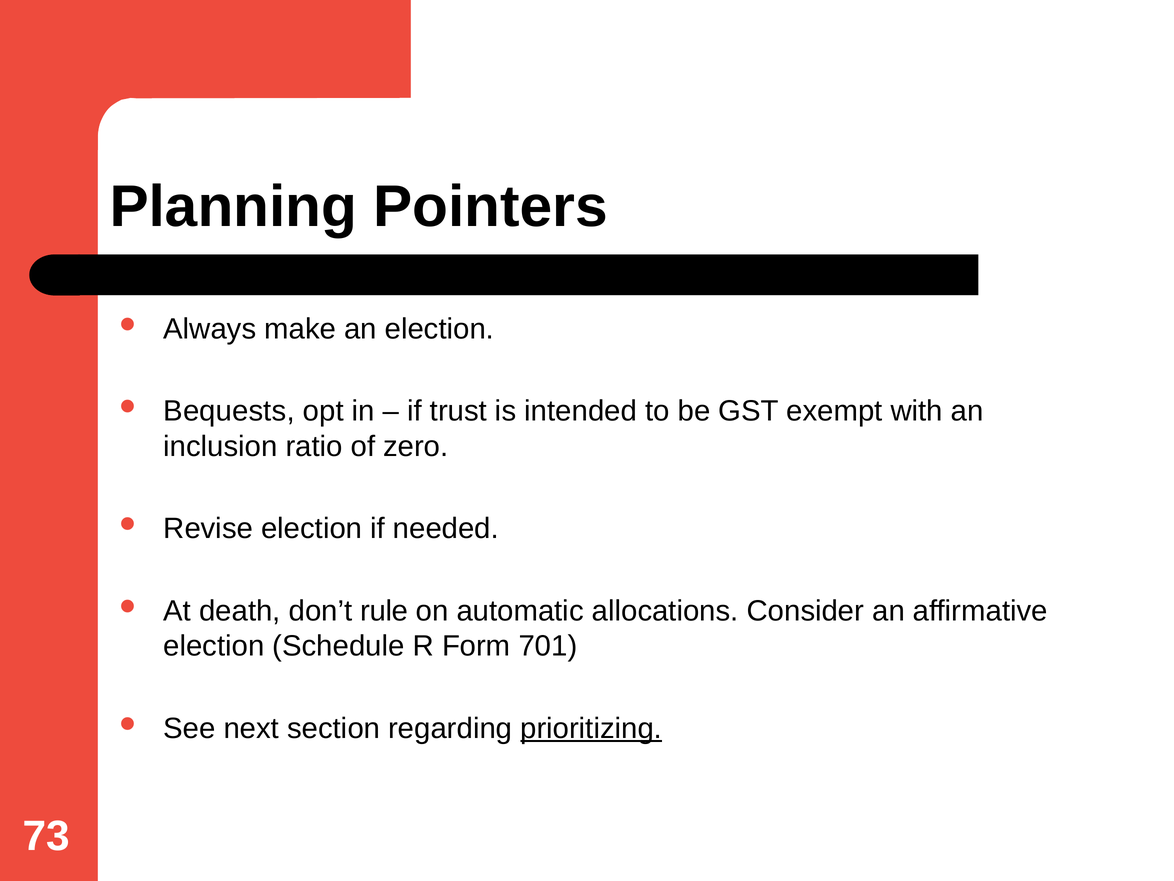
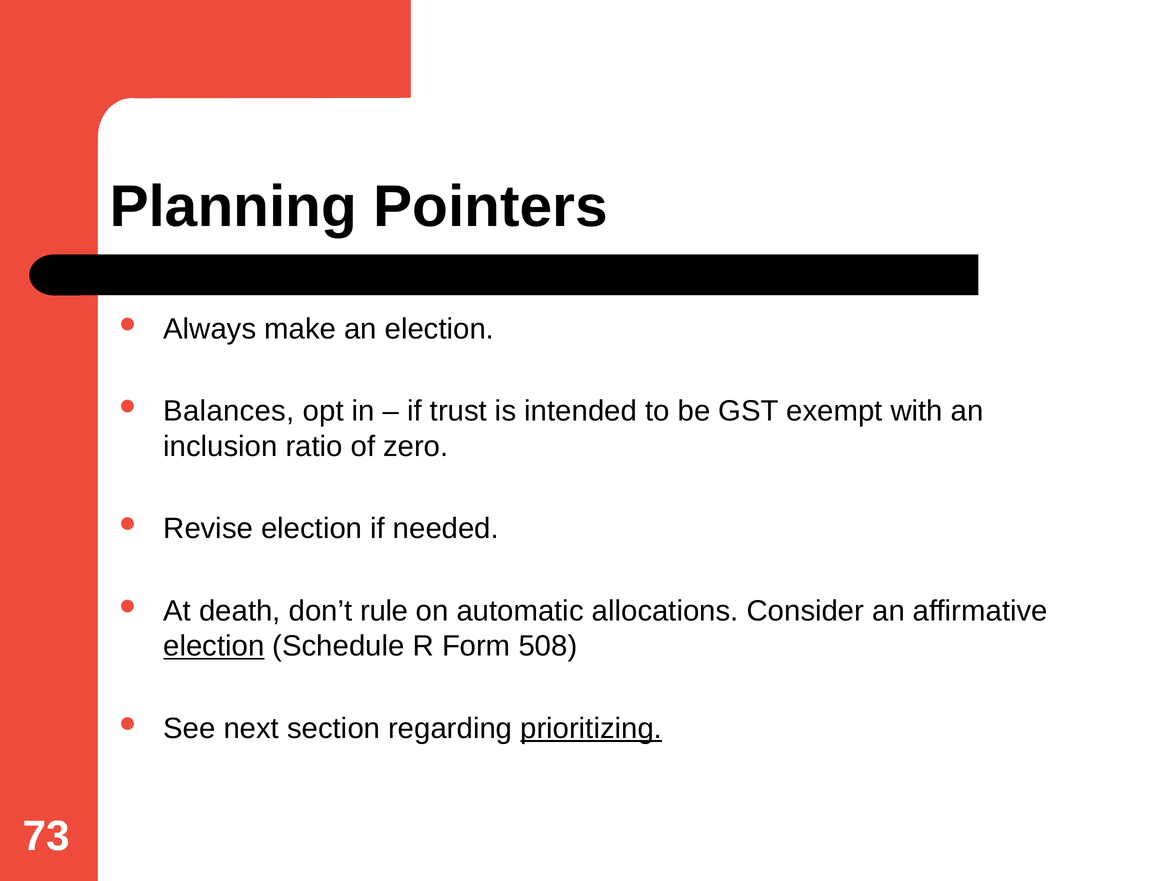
Bequests: Bequests -> Balances
election at (214, 646) underline: none -> present
701: 701 -> 508
